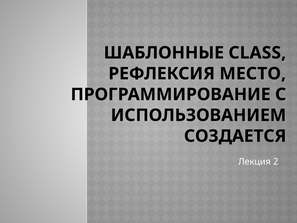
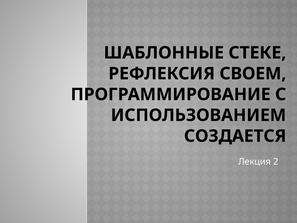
CLASS: CLASS -> СТЕКЕ
МЕСТО: МЕСТО -> СВОЕМ
